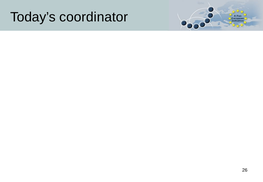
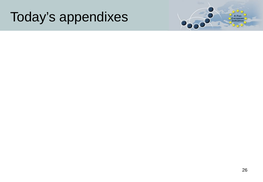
Today’s coordinator: coordinator -> appendixes
